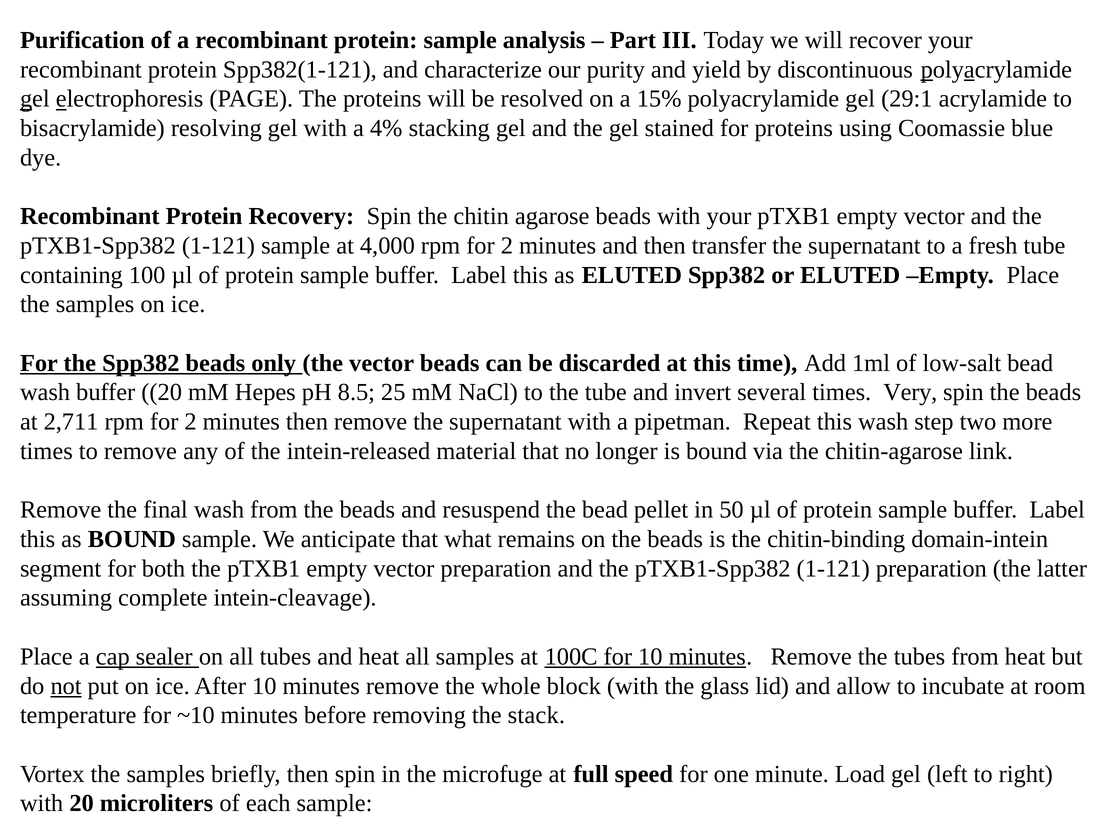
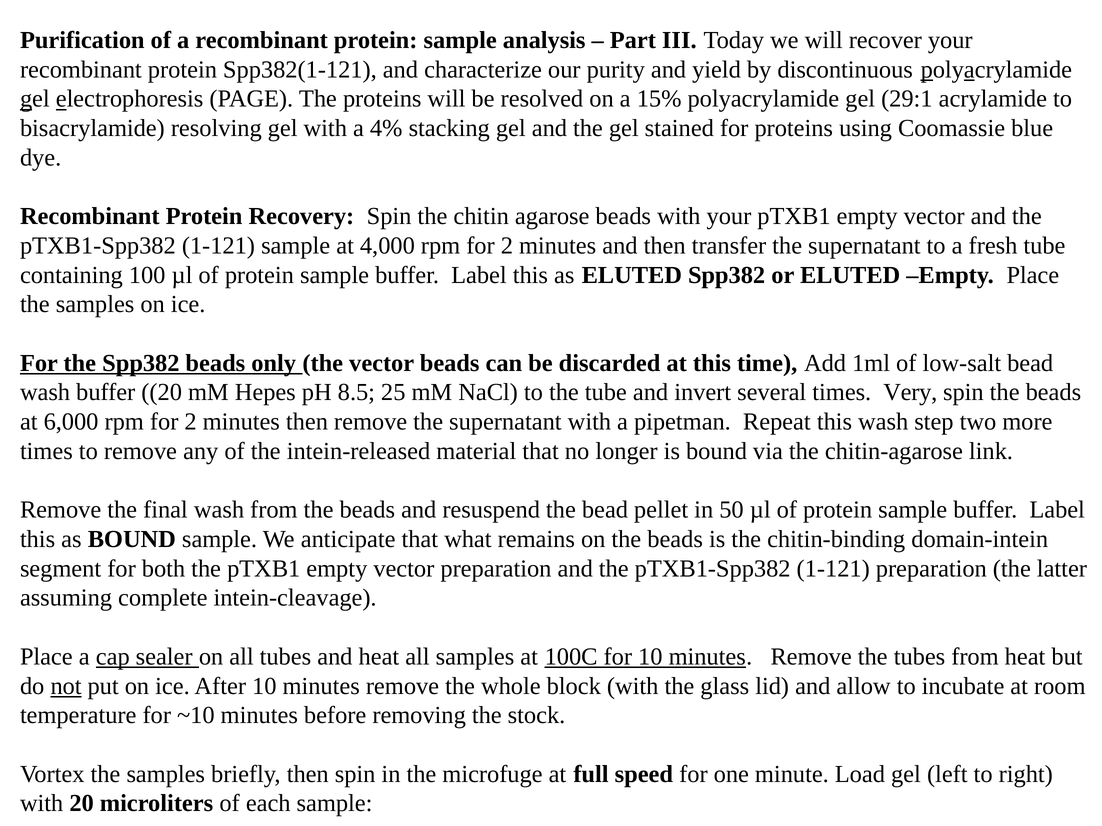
2,711: 2,711 -> 6,000
stack: stack -> stock
